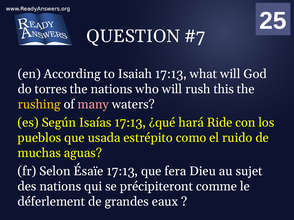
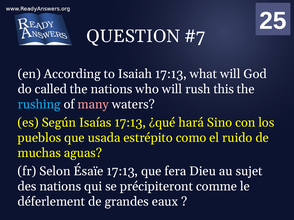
torres: torres -> called
rushing colour: yellow -> light blue
Ride: Ride -> Sino
